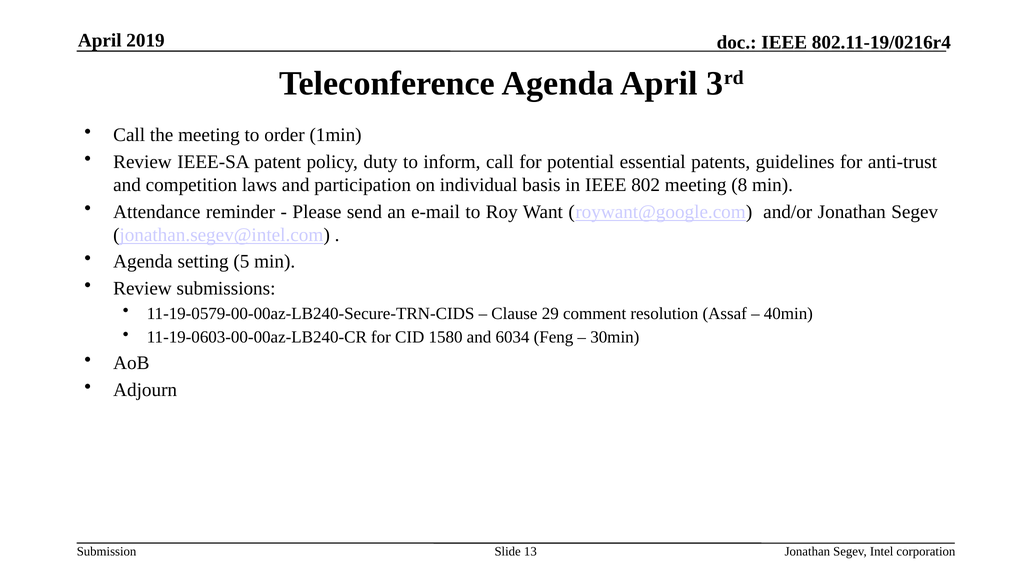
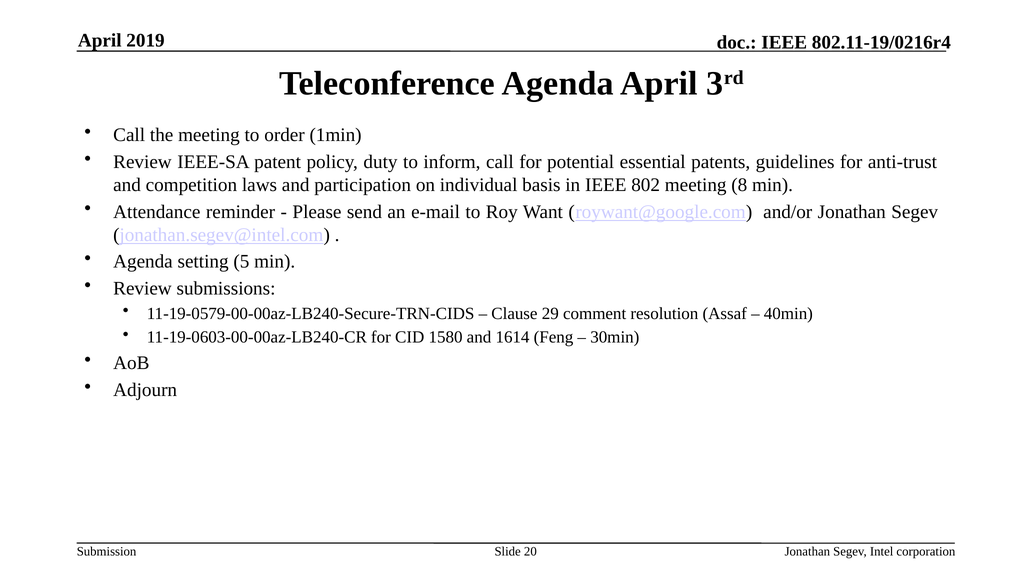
6034: 6034 -> 1614
13: 13 -> 20
